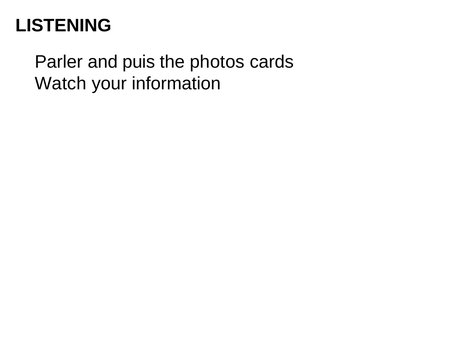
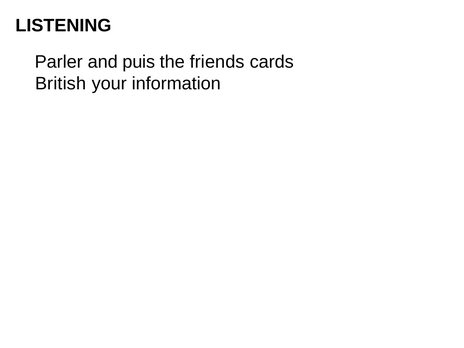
photos: photos -> friends
Watch: Watch -> British
